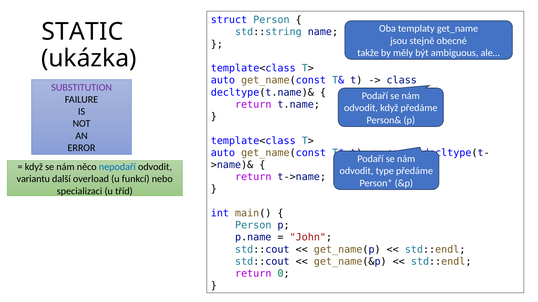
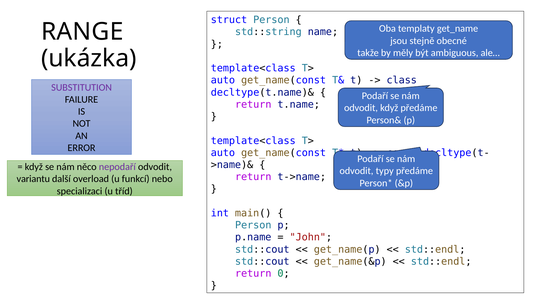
STATIC: STATIC -> RANGE
nepodaří colour: blue -> purple
type: type -> typy
